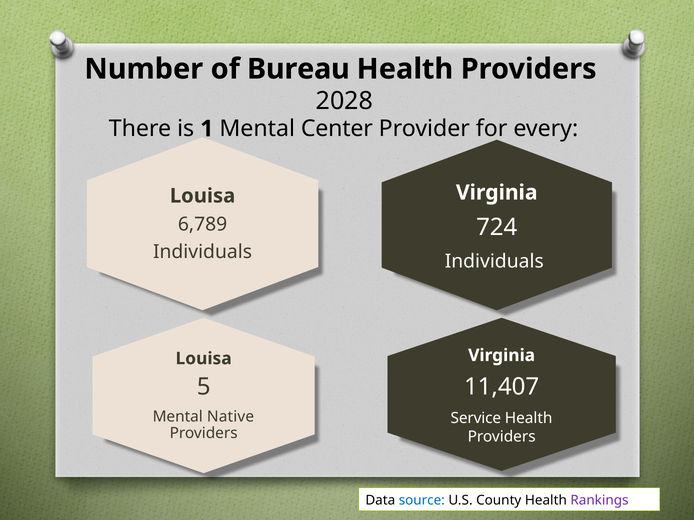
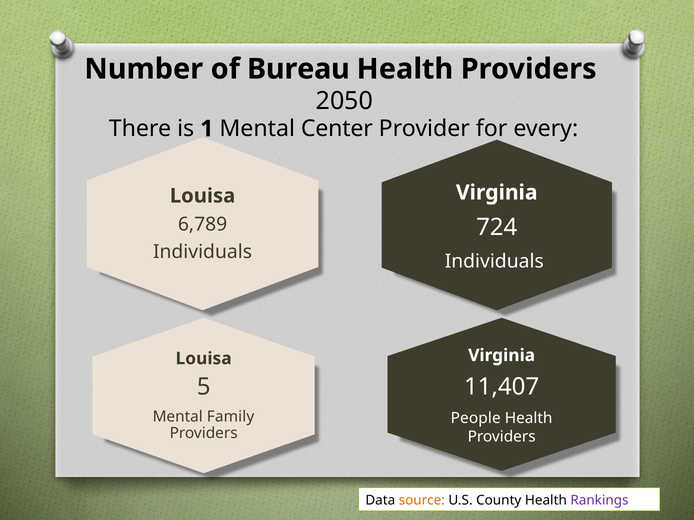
2028: 2028 -> 2050
Native: Native -> Family
Service: Service -> People
source colour: blue -> orange
